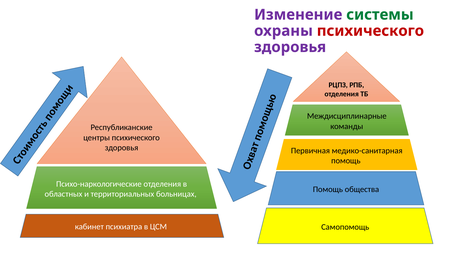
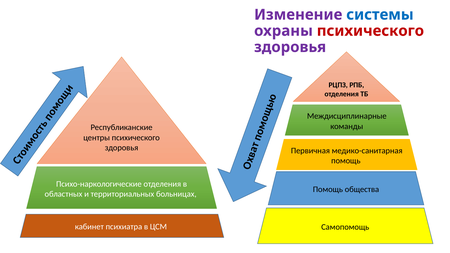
системы colour: green -> blue
